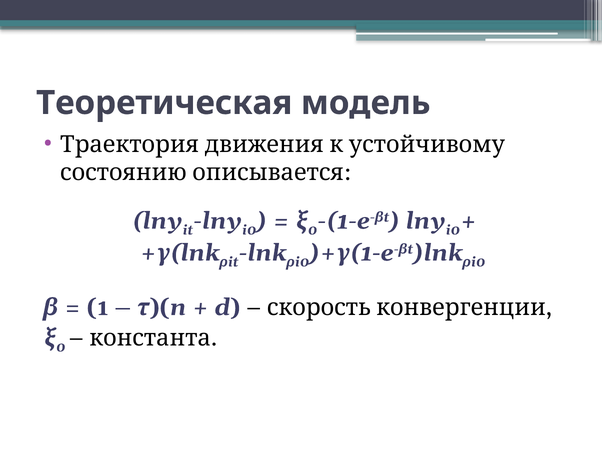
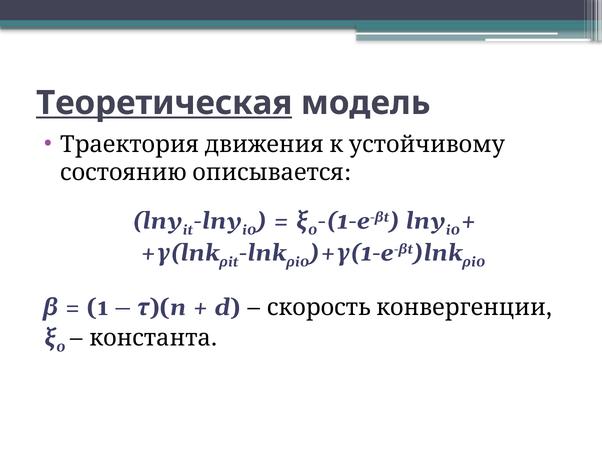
Теоретическая underline: none -> present
